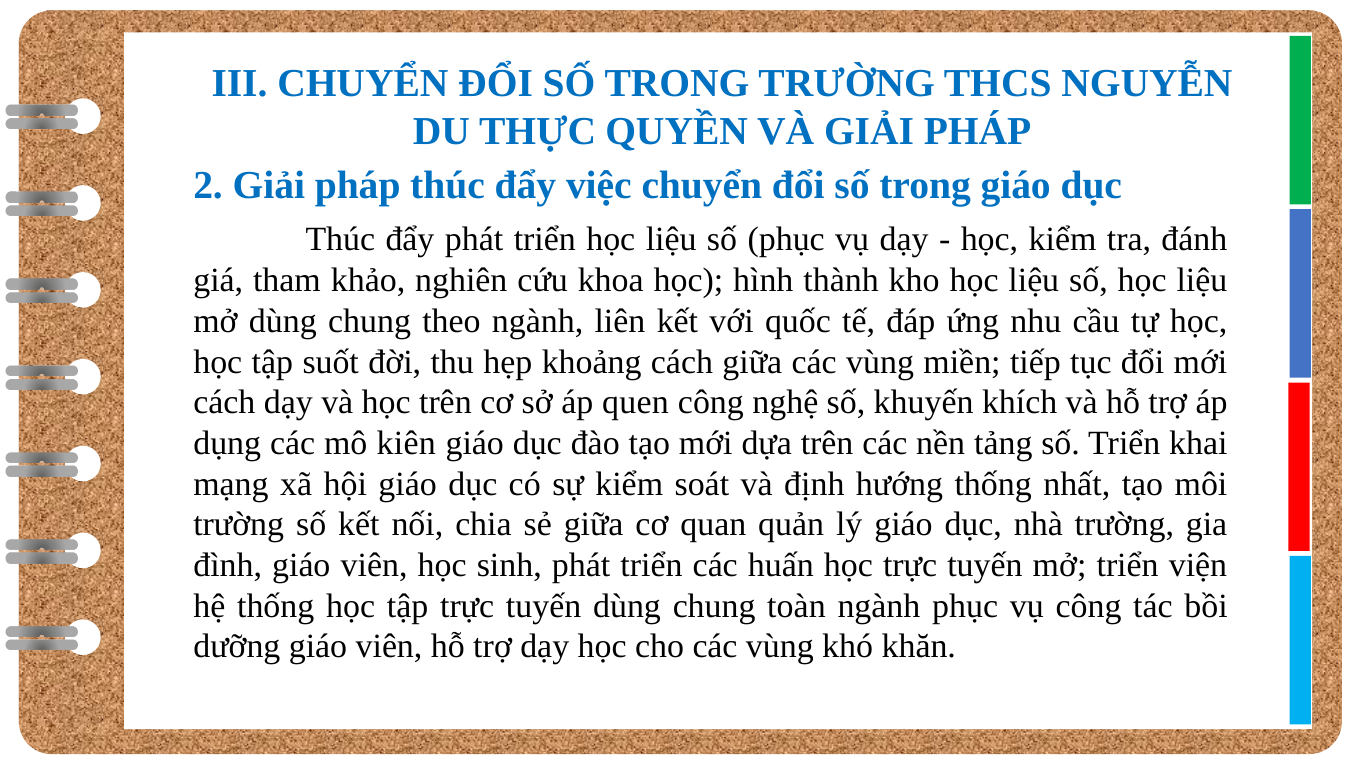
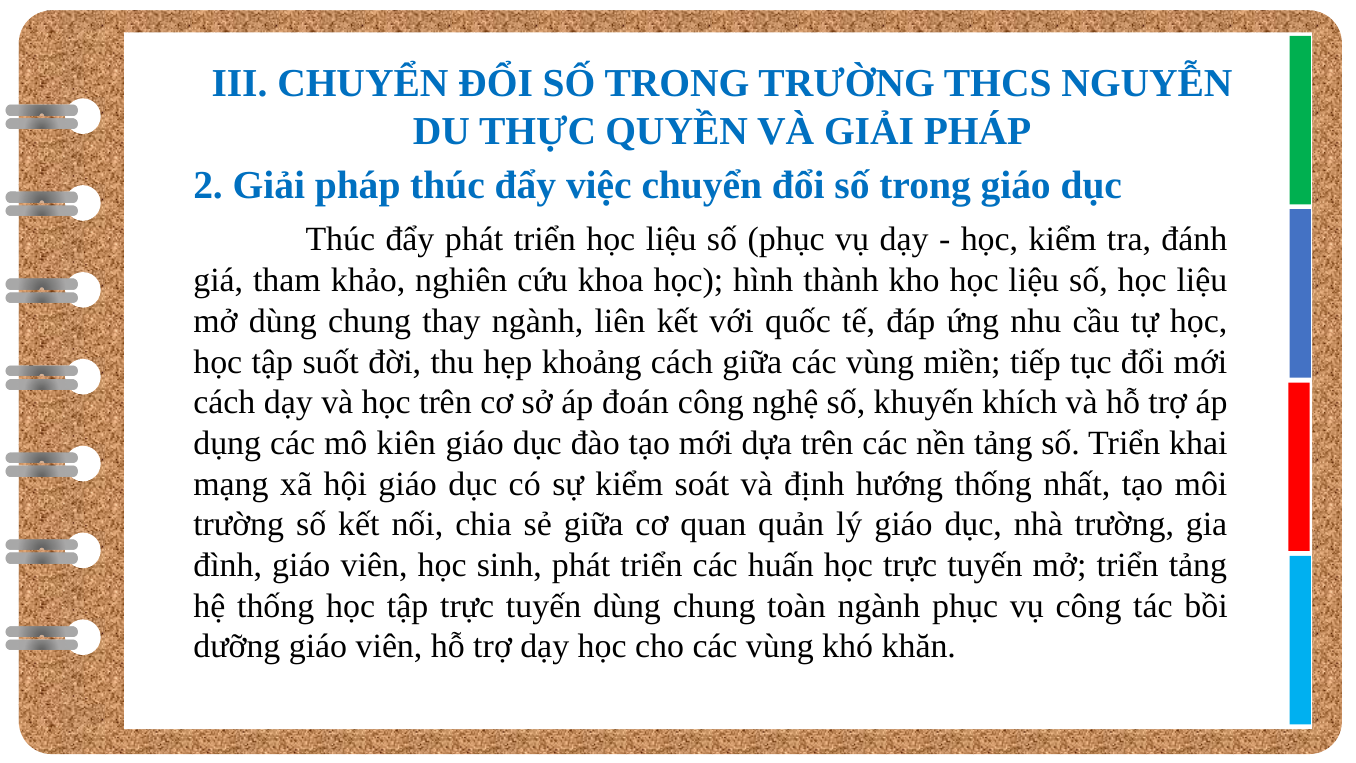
theo: theo -> thay
quen: quen -> đoán
triển viện: viện -> tảng
